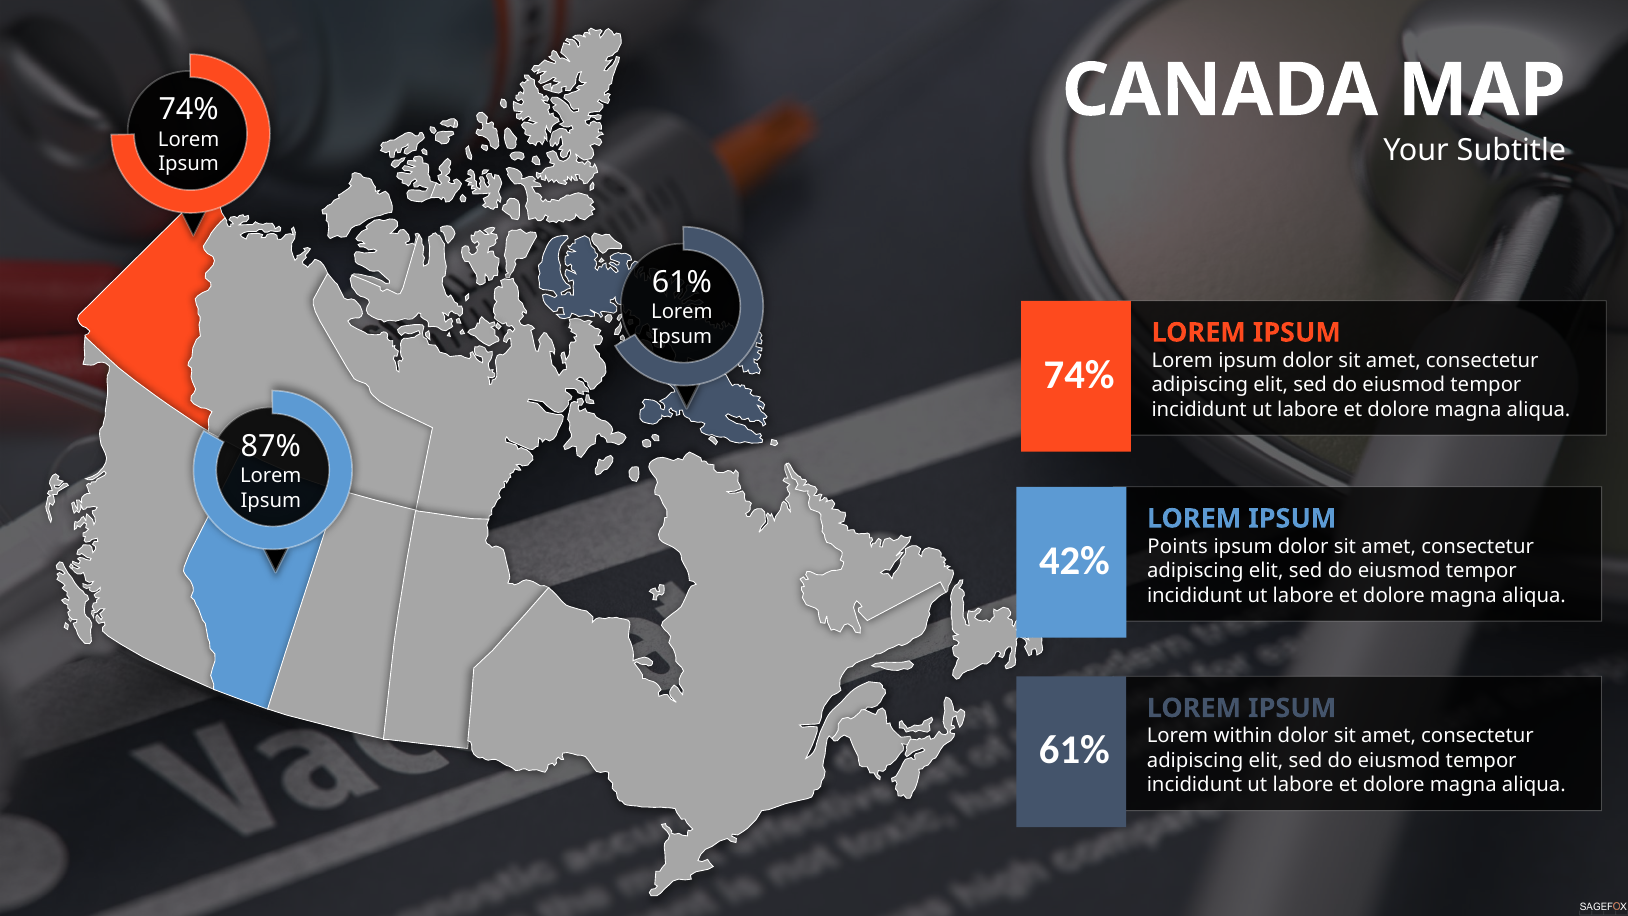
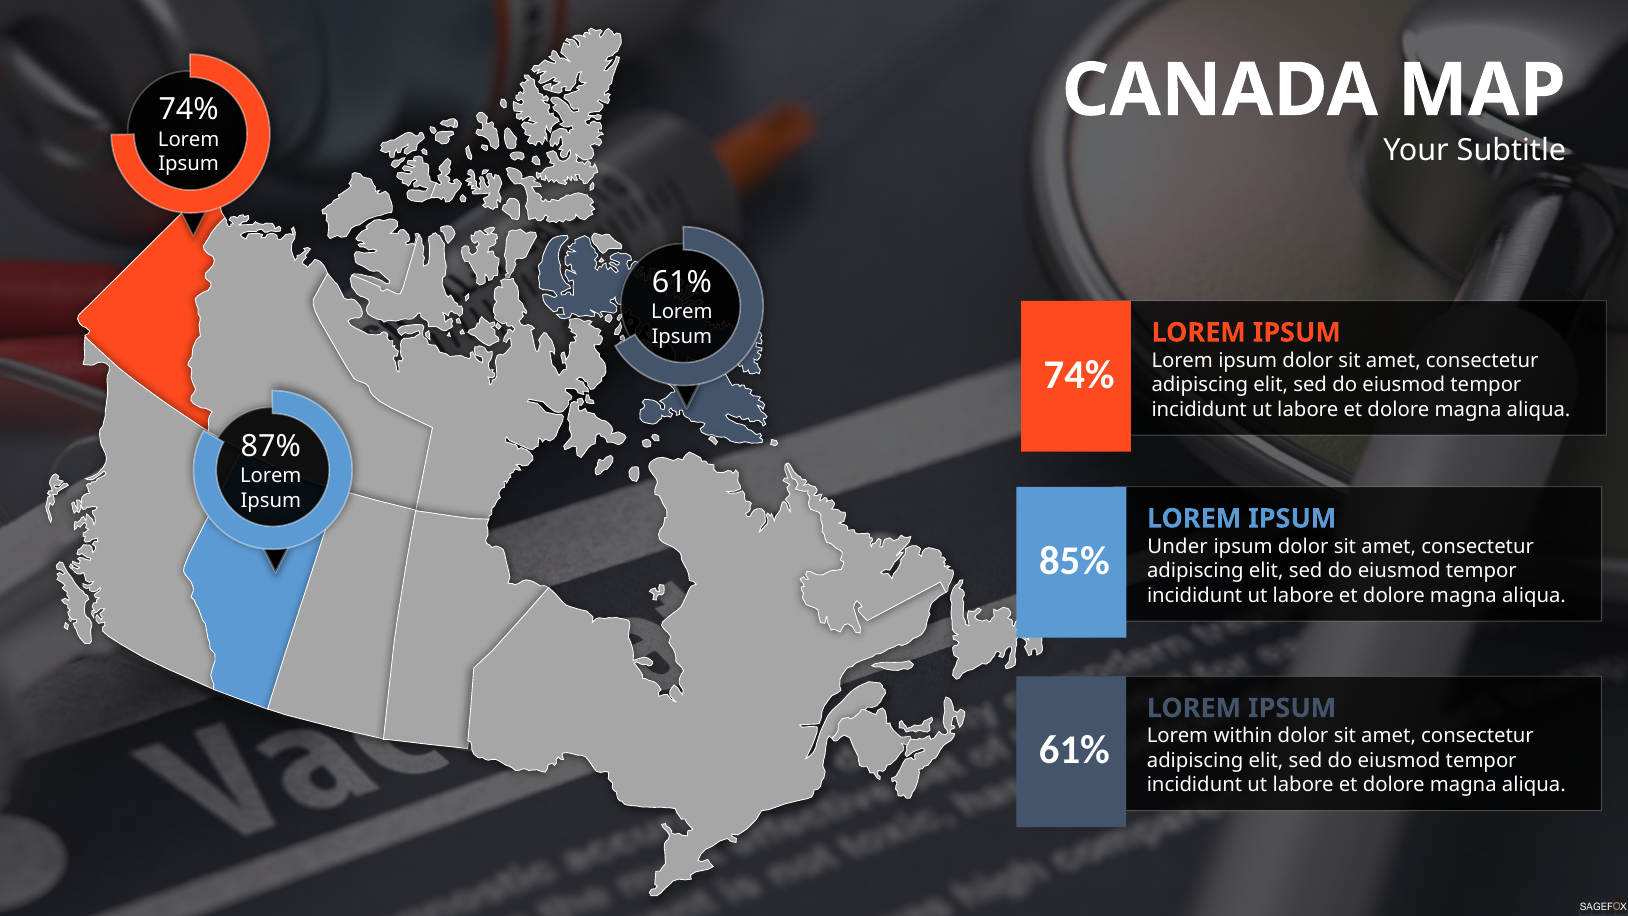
Points: Points -> Under
42%: 42% -> 85%
